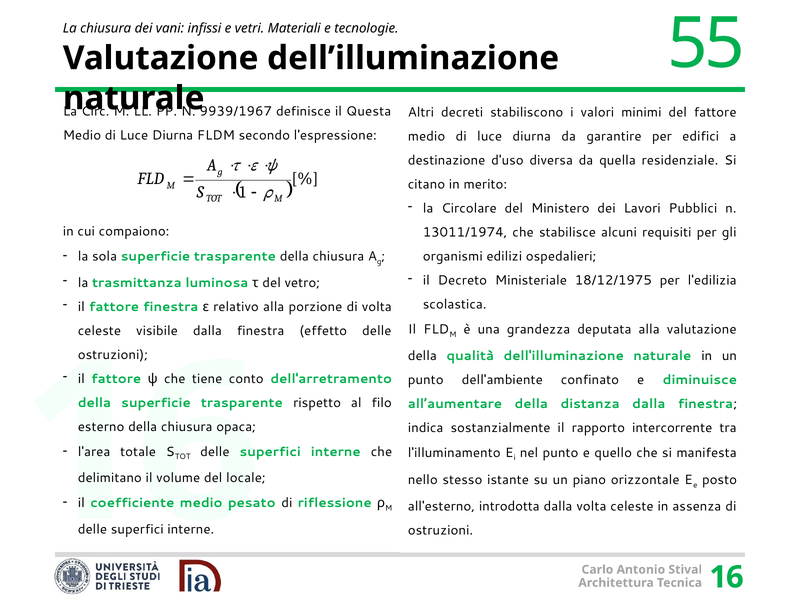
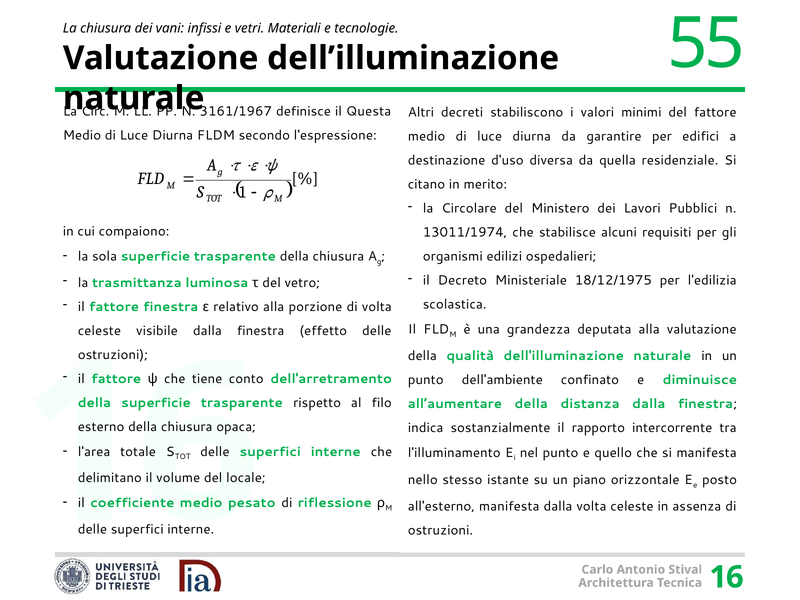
9939/1967: 9939/1967 -> 3161/1967
all'esterno introdotta: introdotta -> manifesta
